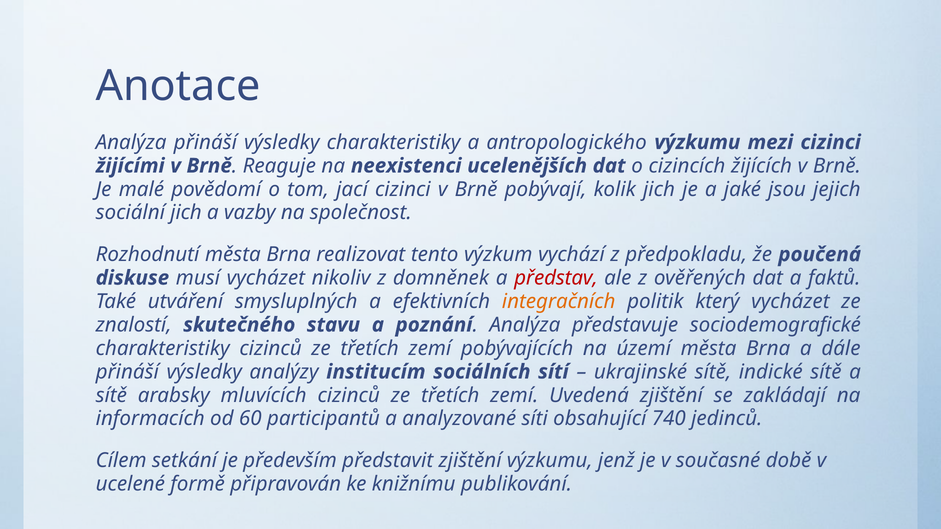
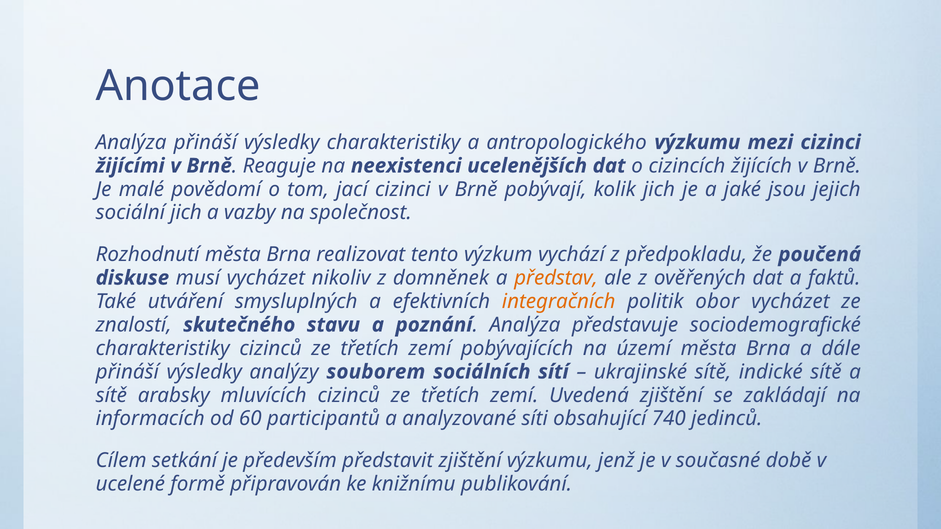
představ colour: red -> orange
který: který -> obor
institucím: institucím -> souborem
